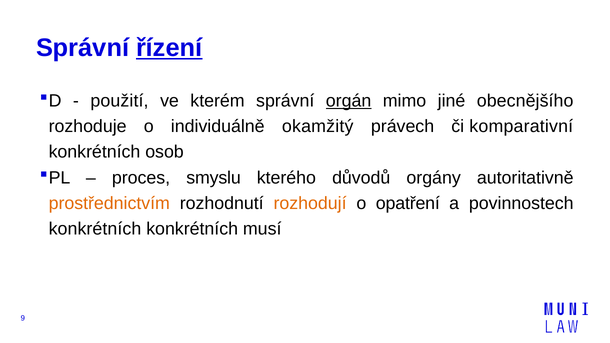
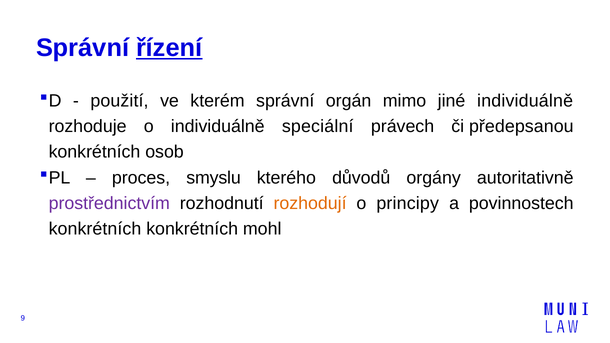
orgán underline: present -> none
jiné obecnějšího: obecnějšího -> individuálně
okamžitý: okamžitý -> speciální
komparativní: komparativní -> předepsanou
prostřednictvím colour: orange -> purple
opatření: opatření -> principy
musí: musí -> mohl
